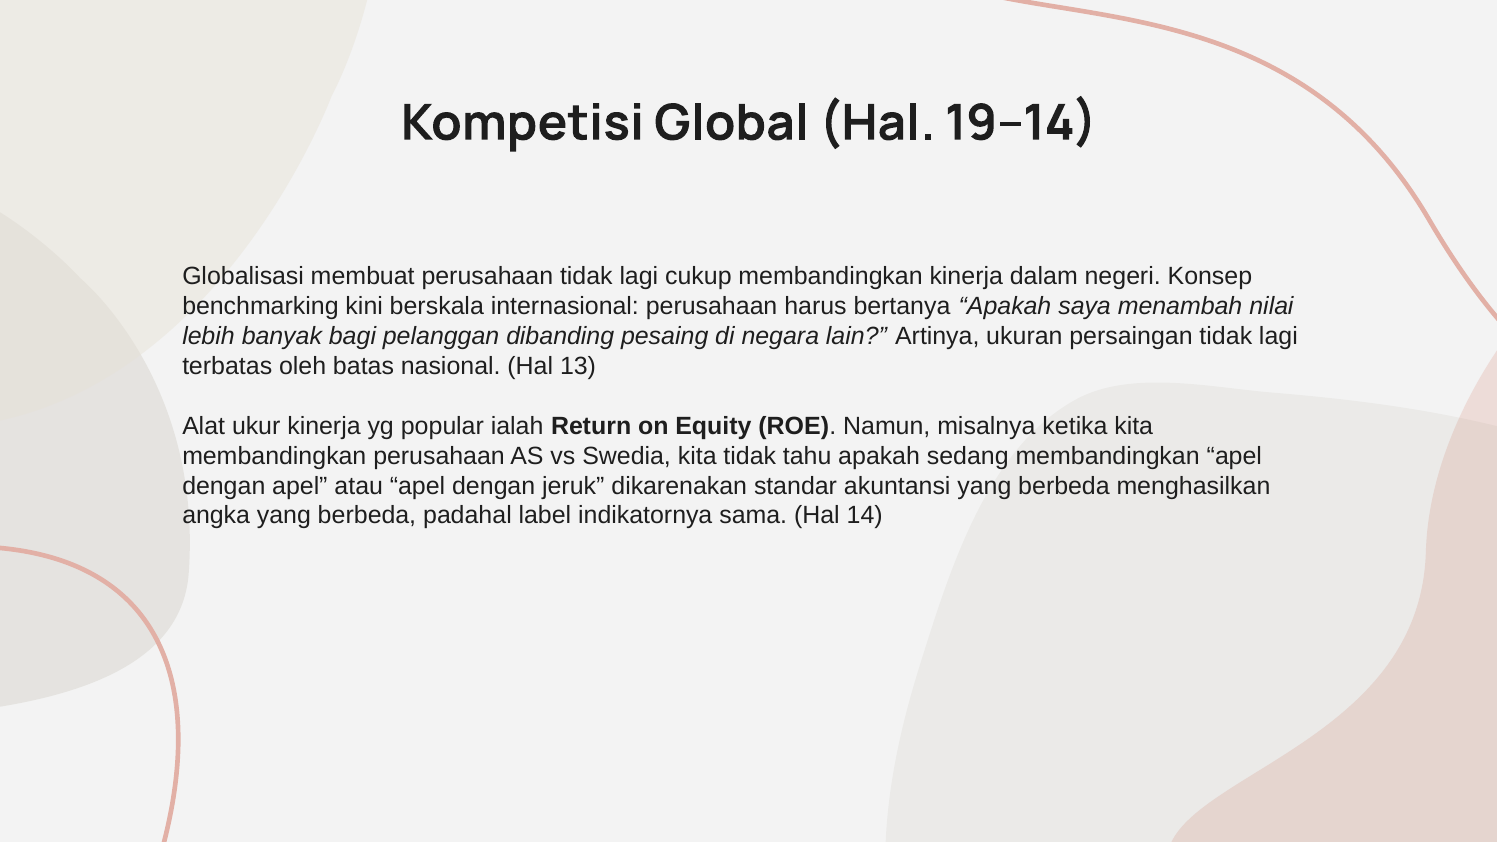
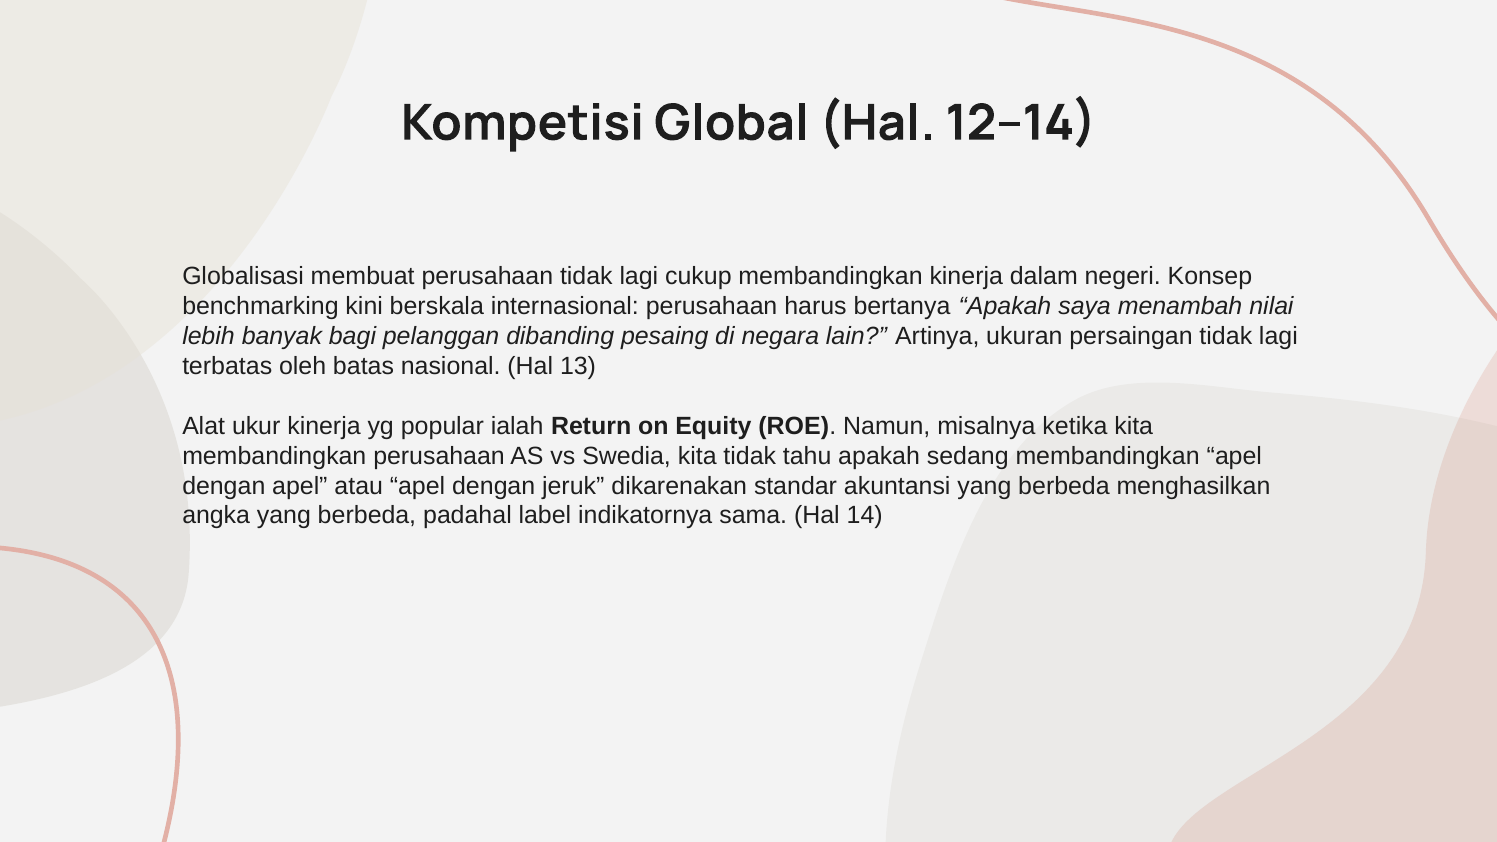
19–14: 19–14 -> 12–14
